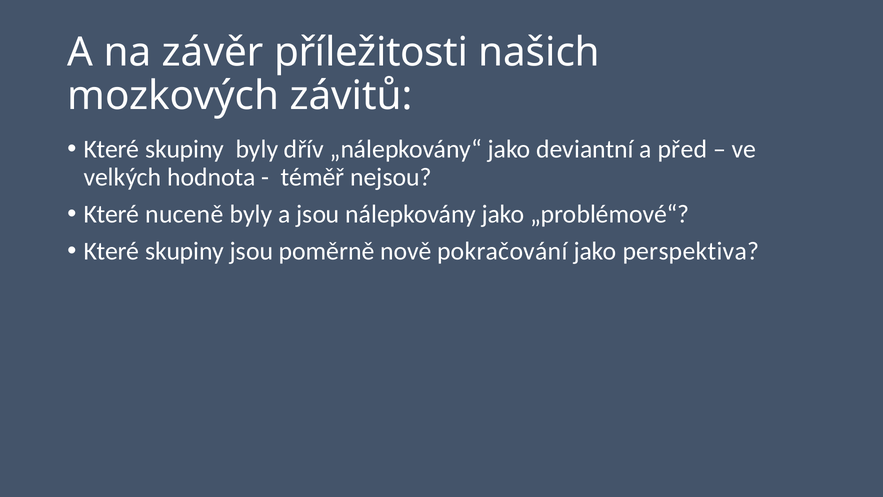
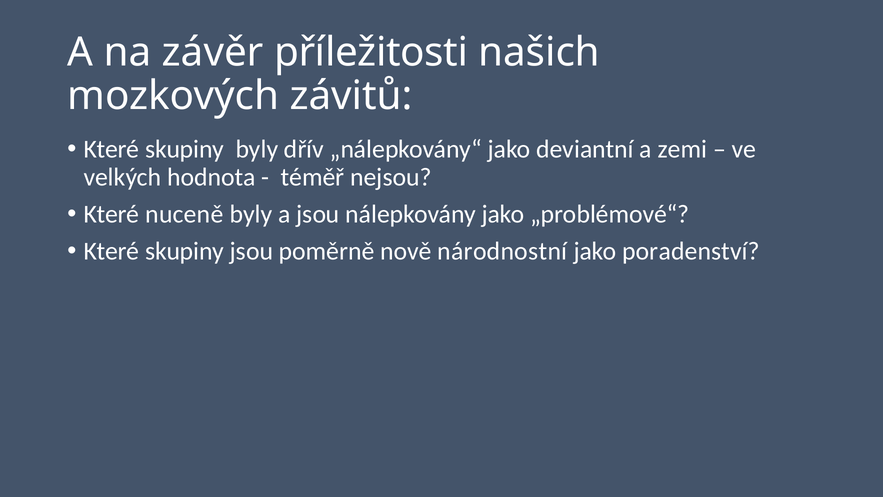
před: před -> zemi
pokračování: pokračování -> národnostní
perspektiva: perspektiva -> poradenství
